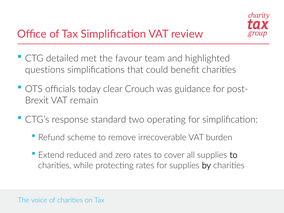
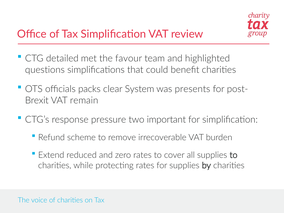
today: today -> packs
Crouch: Crouch -> System
guidance: guidance -> presents
standard: standard -> pressure
operating: operating -> important
